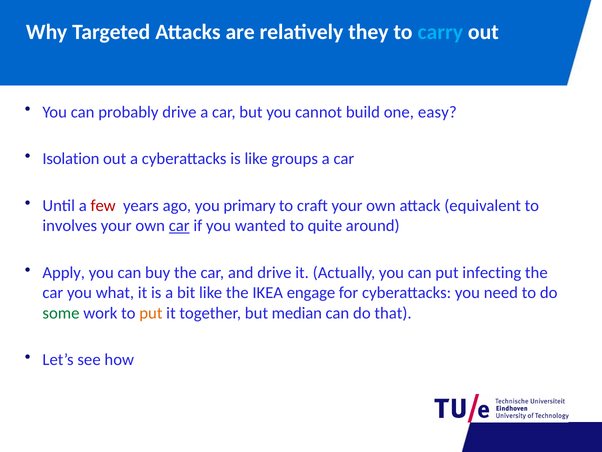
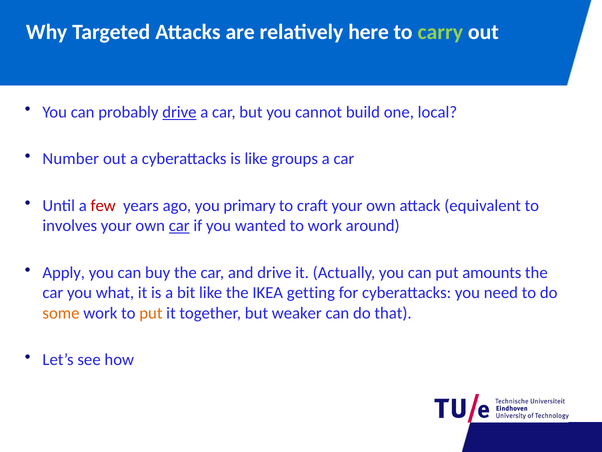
they: they -> here
carry colour: light blue -> light green
drive at (179, 112) underline: none -> present
easy: easy -> local
Isolation: Isolation -> Number
to quite: quite -> work
infecting: infecting -> amounts
engage: engage -> getting
some colour: green -> orange
median: median -> weaker
